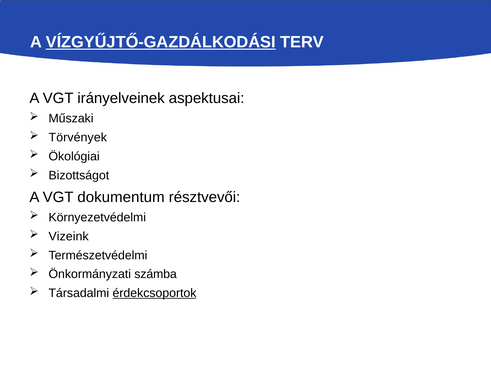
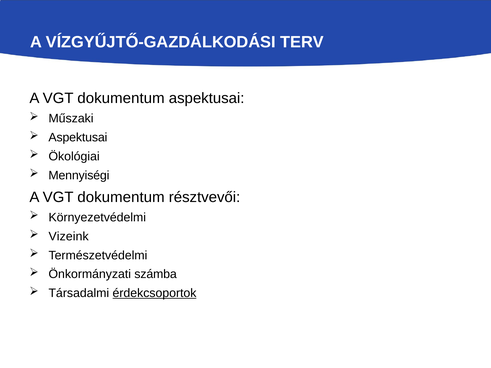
VÍZGYŰJTŐ-GAZDÁLKODÁSI underline: present -> none
irányelveinek at (121, 98): irányelveinek -> dokumentum
Törvények at (78, 138): Törvények -> Aspektusai
Bizottságot: Bizottságot -> Mennyiségi
